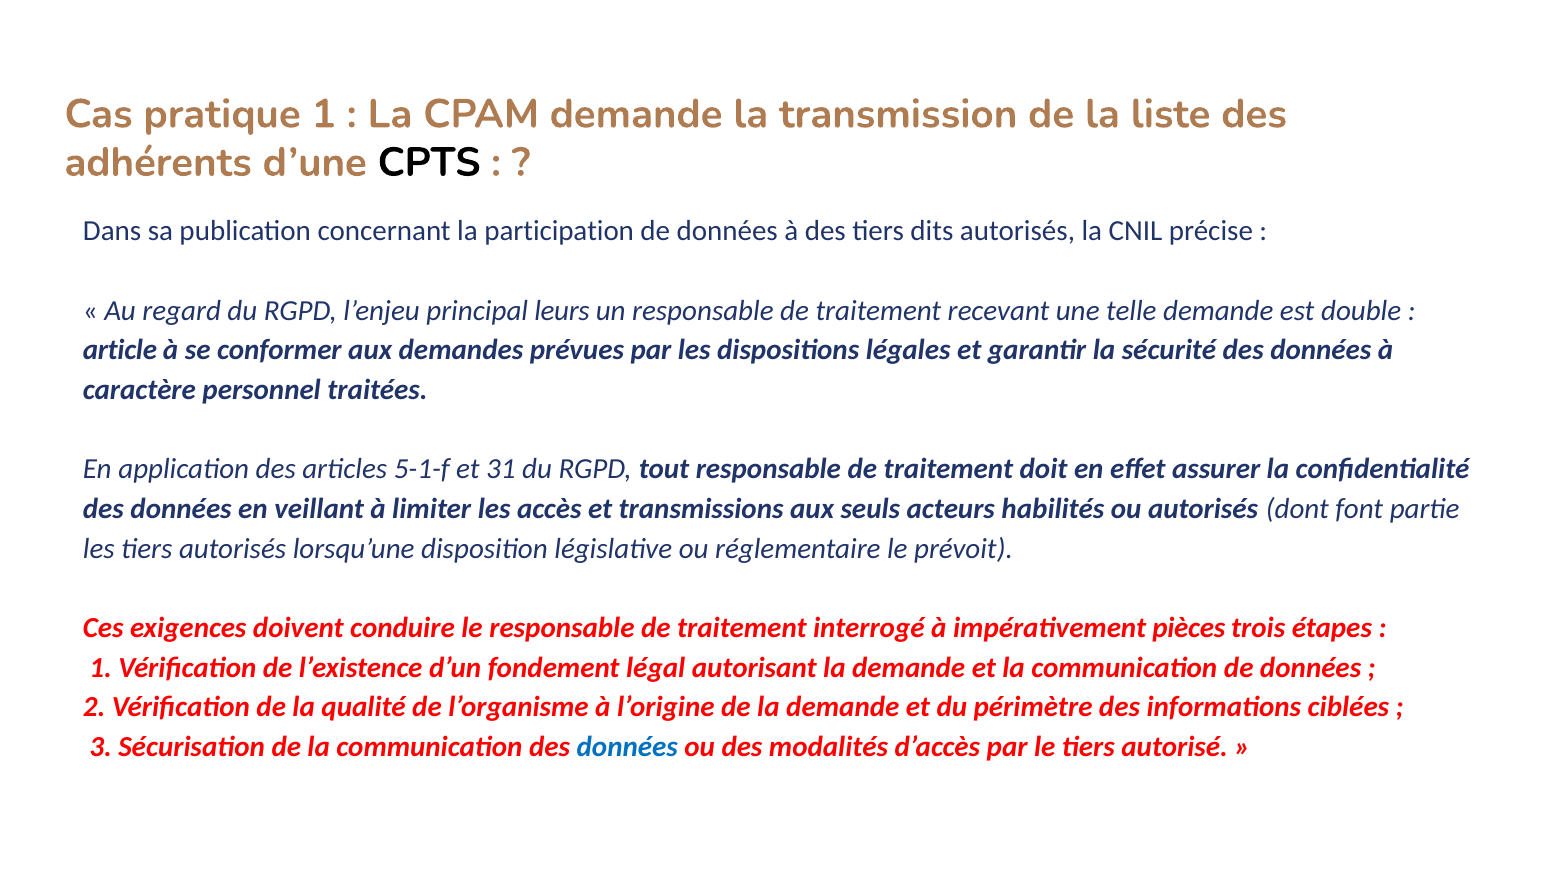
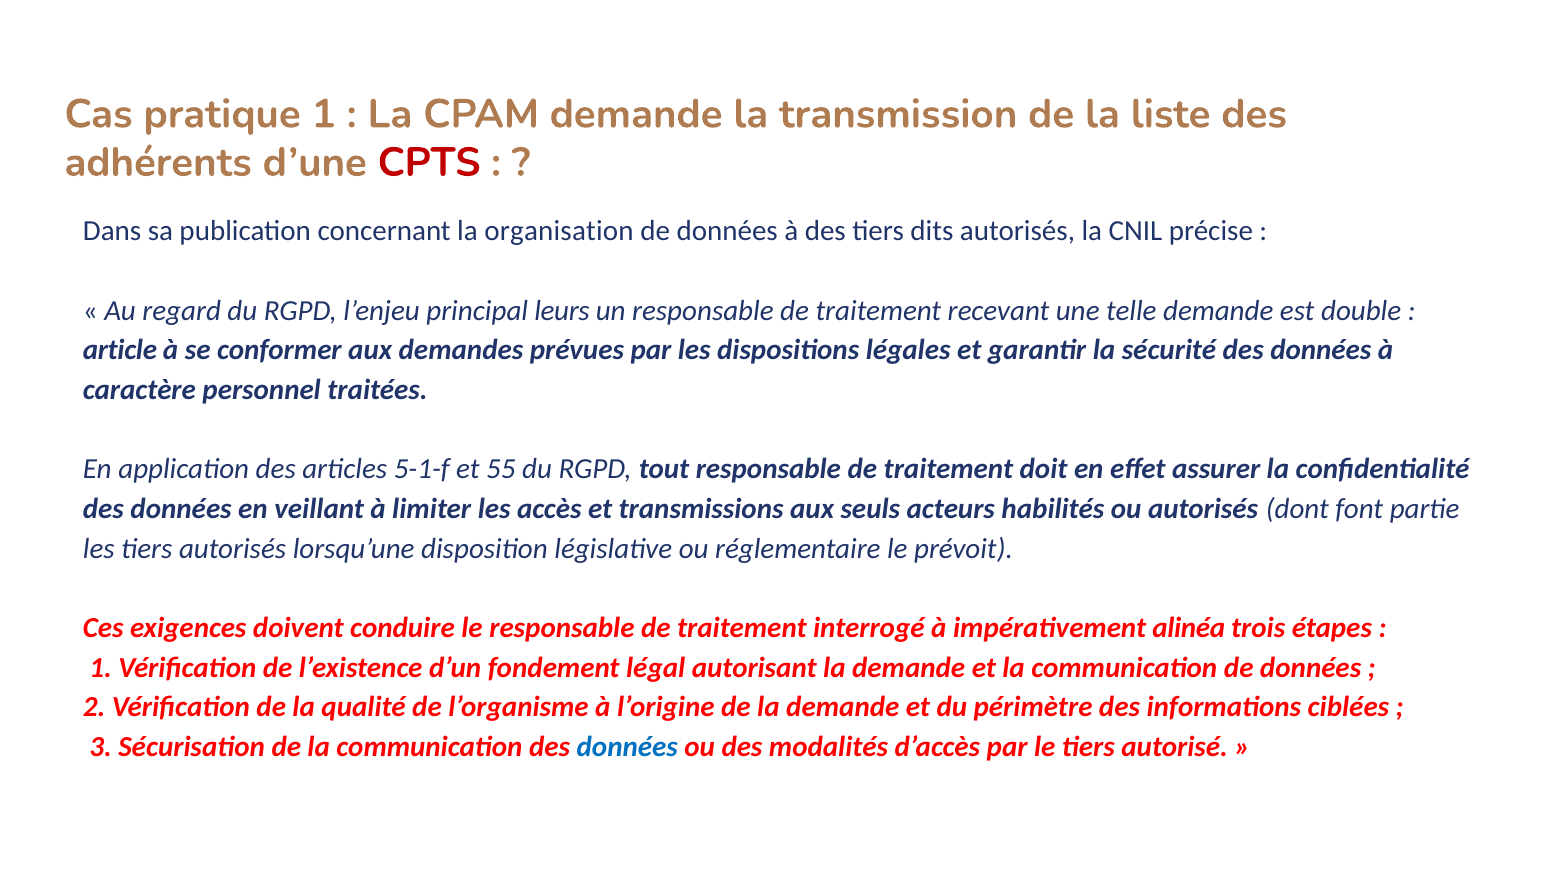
CPTS colour: black -> red
participation: participation -> organisation
31: 31 -> 55
pièces: pièces -> alinéa
